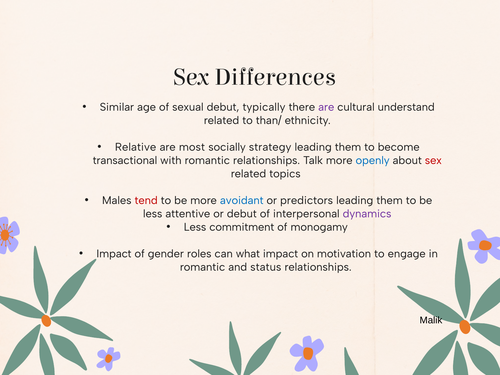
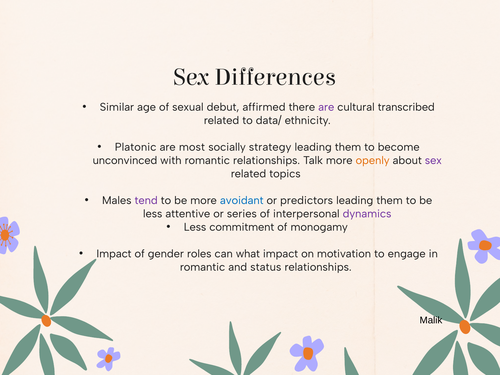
typically: typically -> affirmed
understand: understand -> transcribed
than/: than/ -> data/
Relative: Relative -> Platonic
transactional: transactional -> unconvinced
openly colour: blue -> orange
sex at (433, 160) colour: red -> purple
tend colour: red -> purple
or debut: debut -> series
